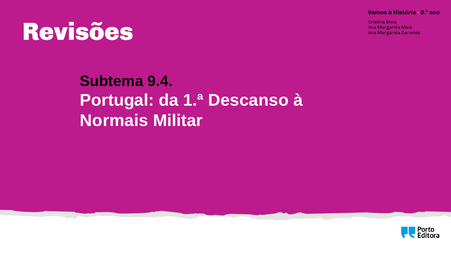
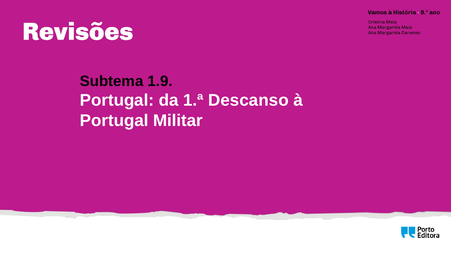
9.4: 9.4 -> 1.9
Normais at (114, 121): Normais -> Portugal
